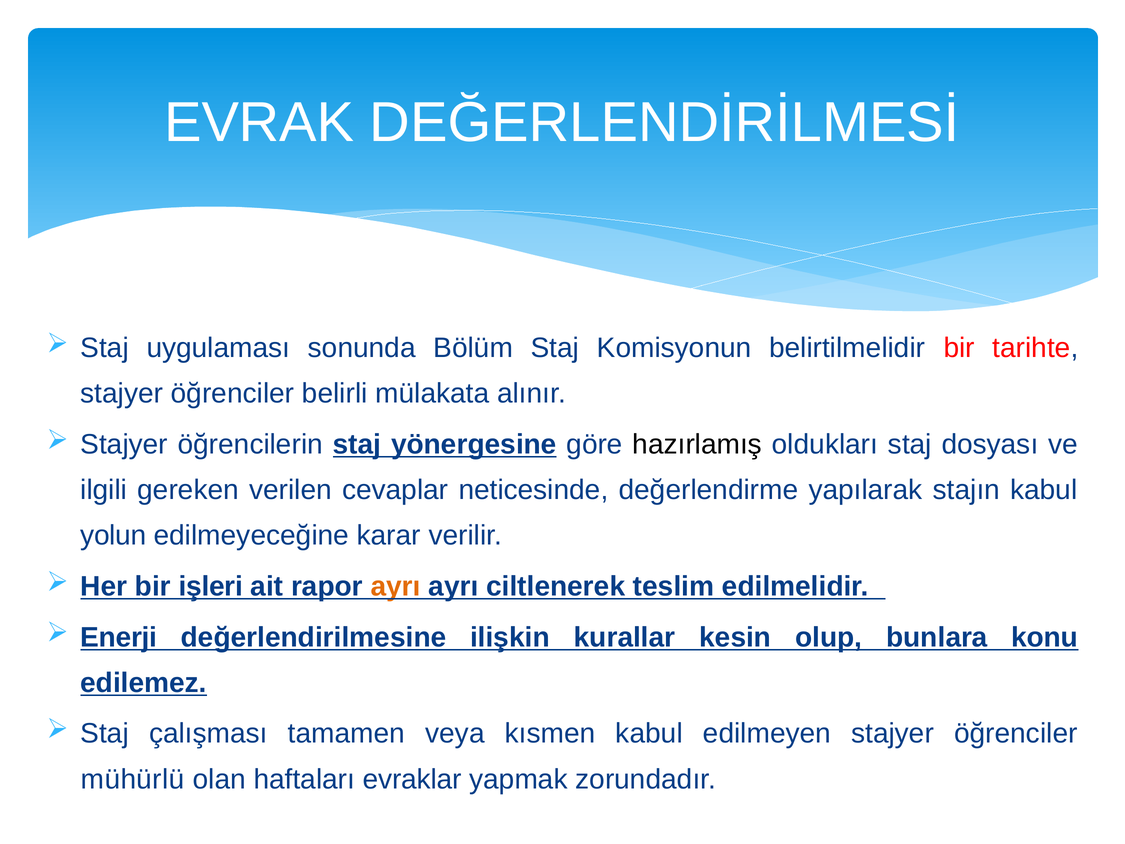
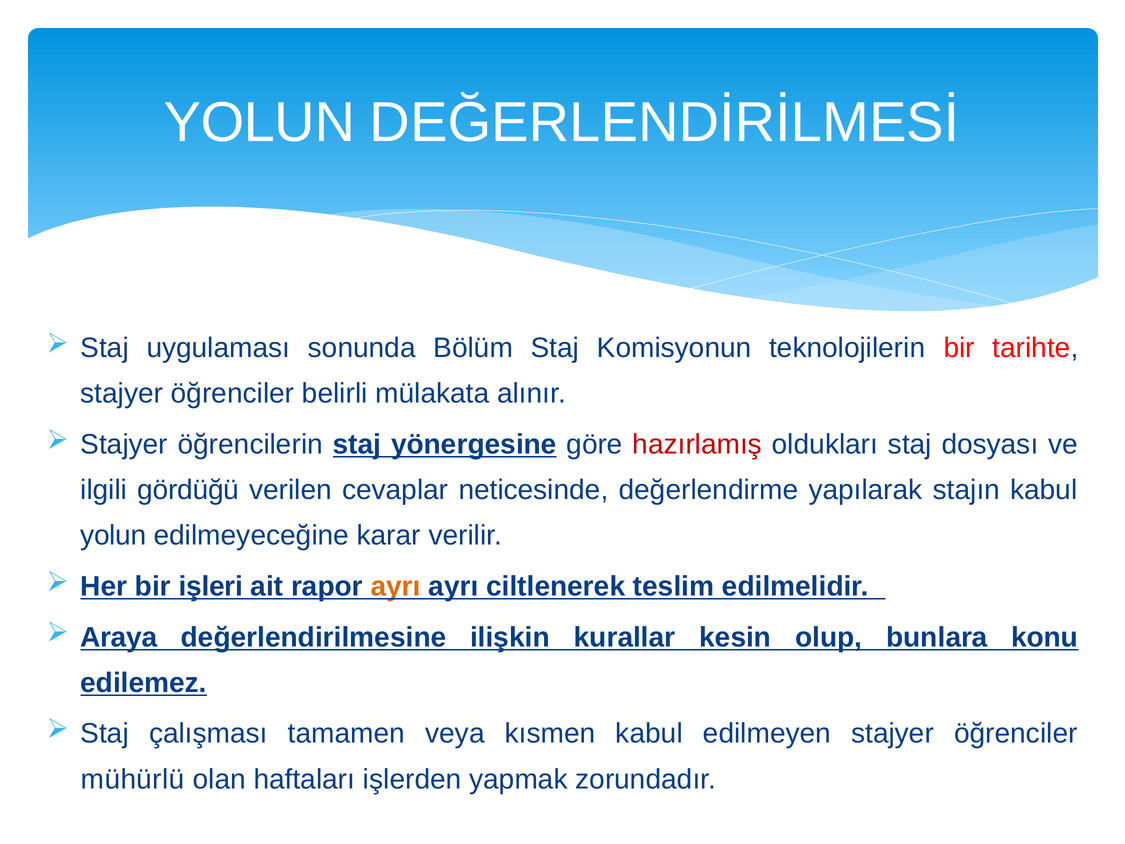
EVRAK at (259, 123): EVRAK -> YOLUN
belirtilmelidir: belirtilmelidir -> teknolojilerin
hazırlamış colour: black -> red
gereken: gereken -> gördüğü
Enerji: Enerji -> Araya
evraklar: evraklar -> işlerden
